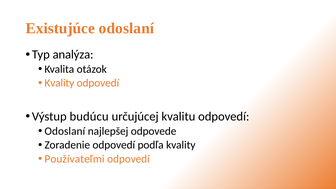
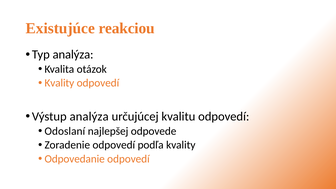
Existujúce odoslaní: odoslaní -> reakciou
Výstup budúcu: budúcu -> analýza
Používateľmi: Používateľmi -> Odpovedanie
